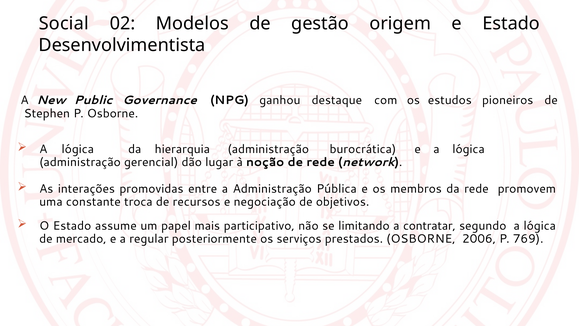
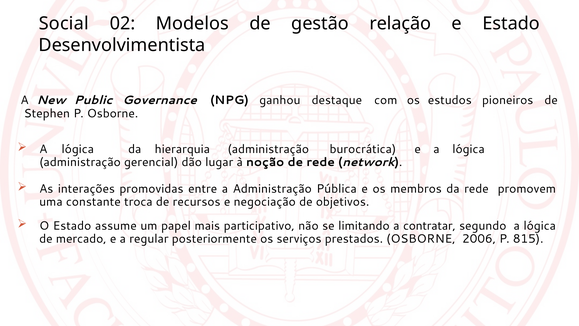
origem: origem -> relação
769: 769 -> 815
